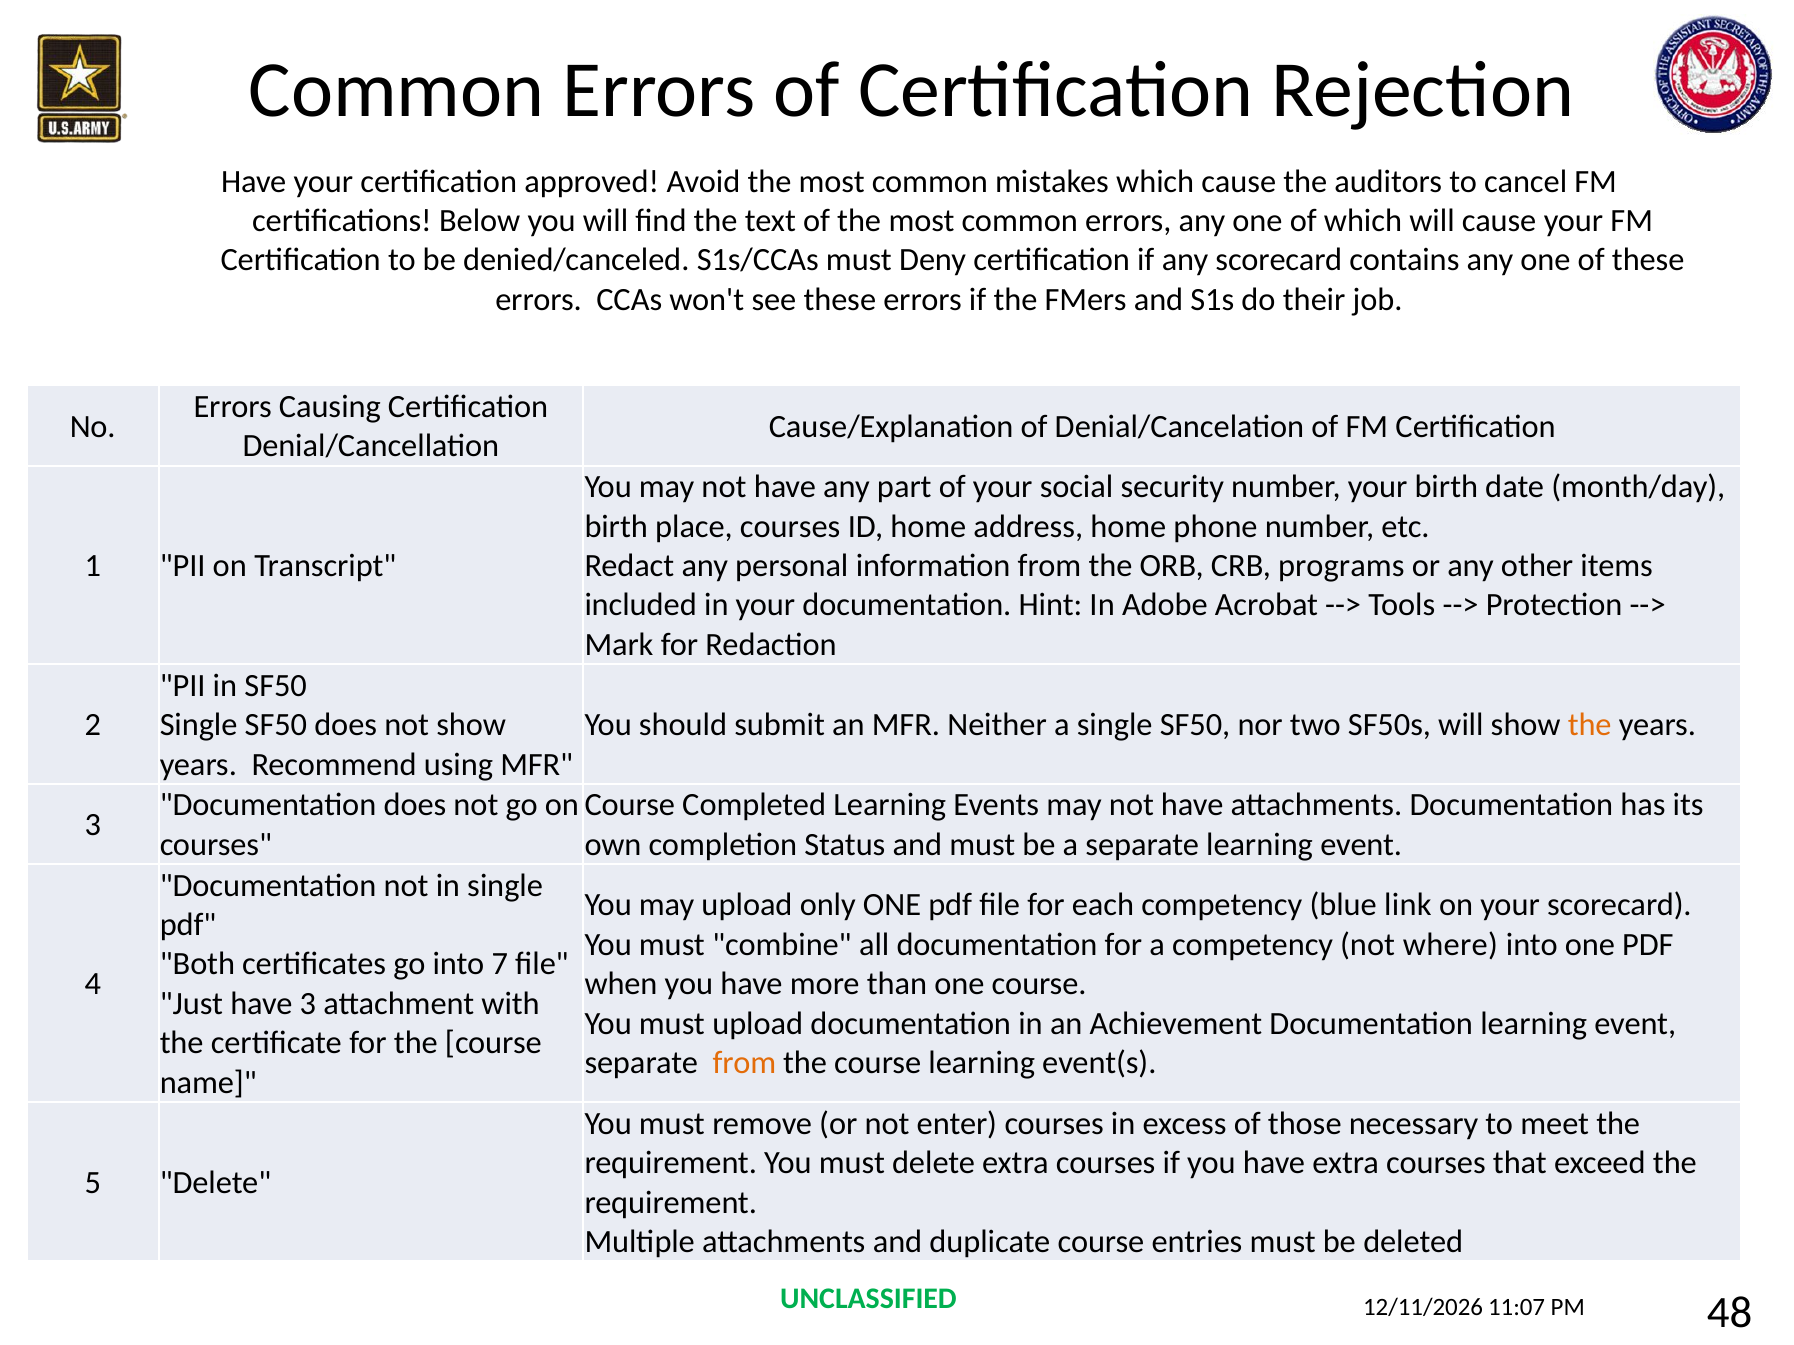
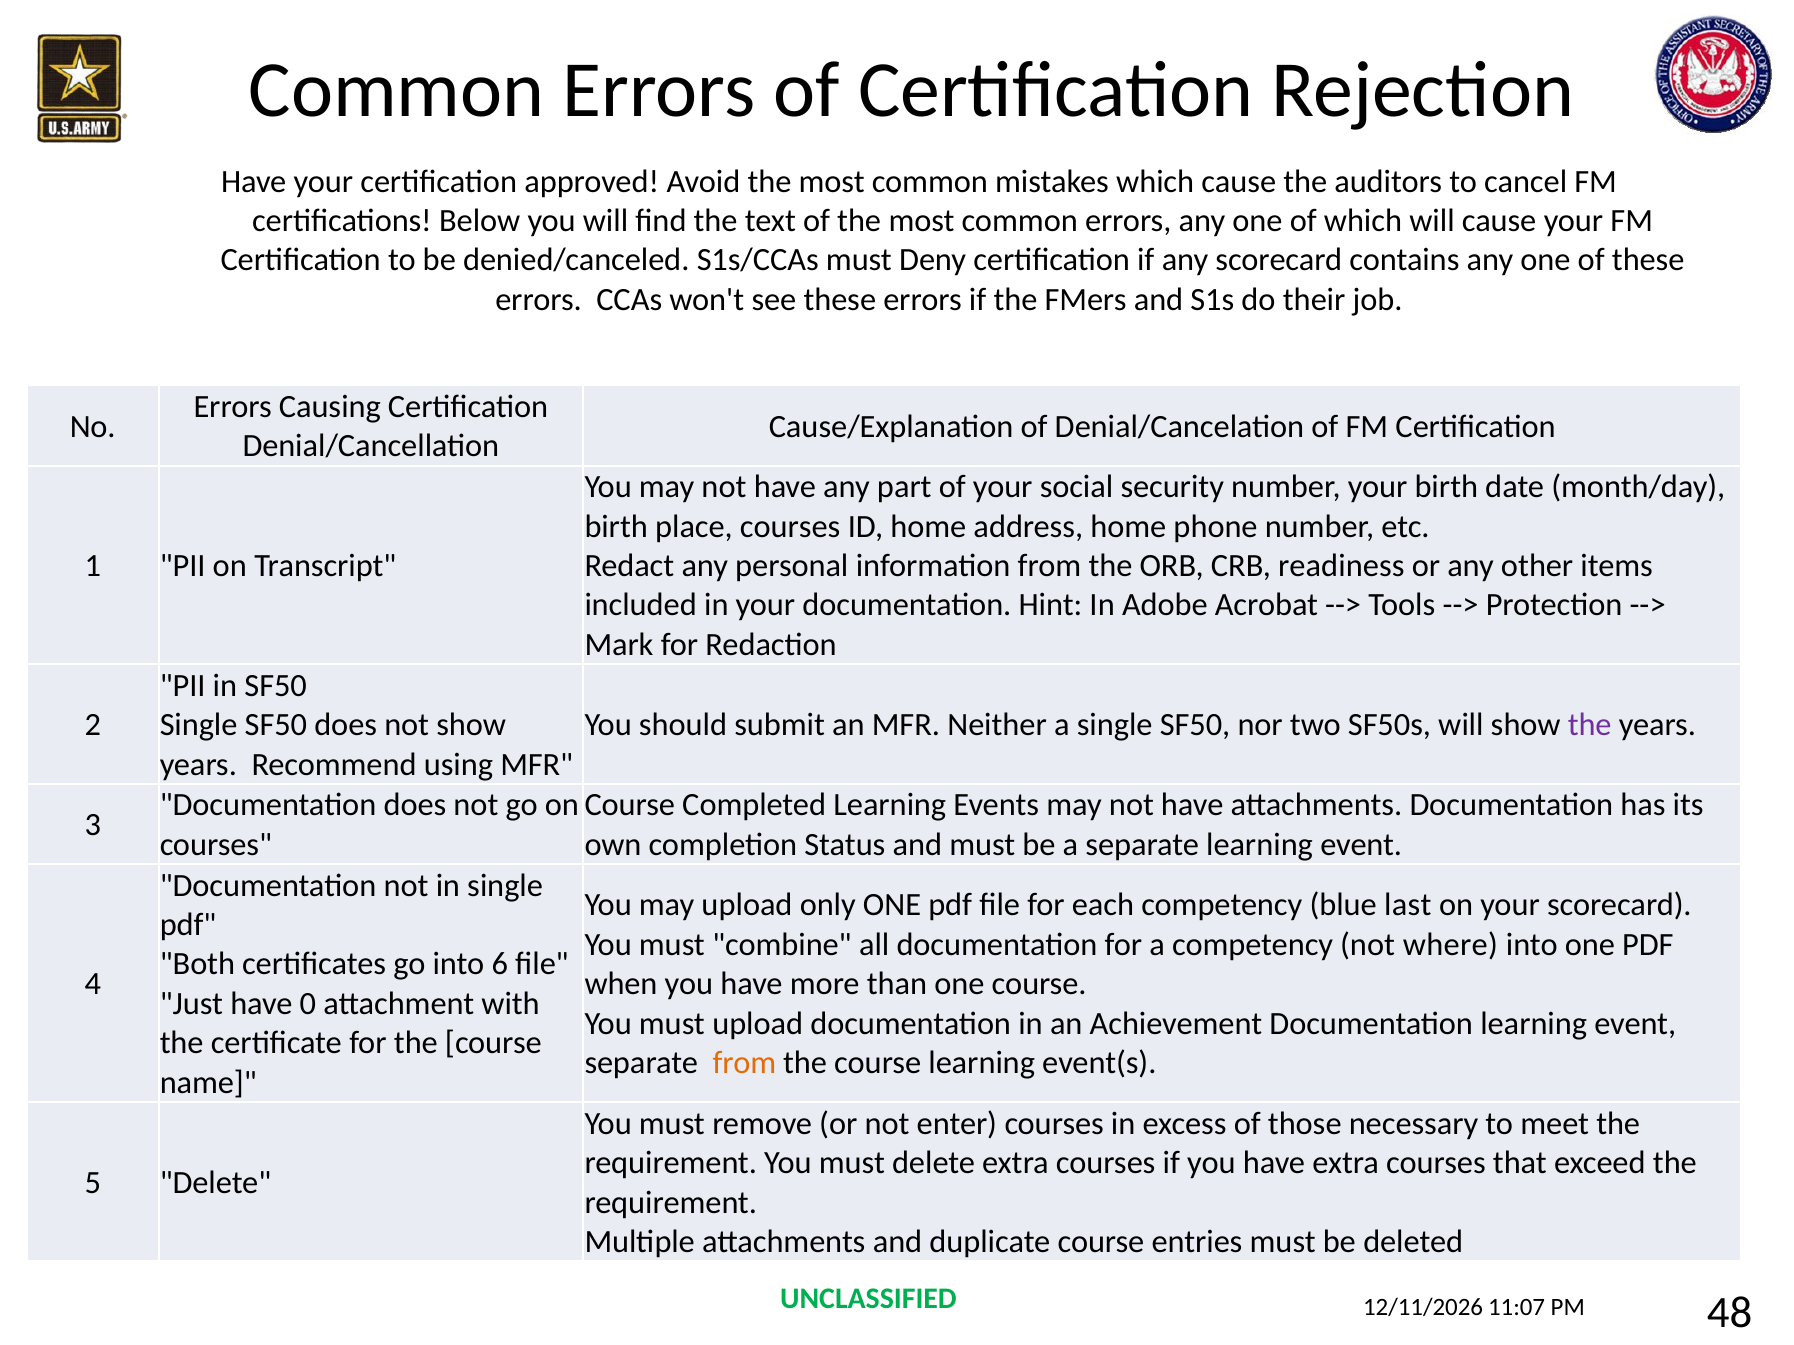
programs: programs -> readiness
the at (1590, 725) colour: orange -> purple
link: link -> last
7: 7 -> 6
have 3: 3 -> 0
